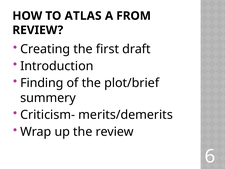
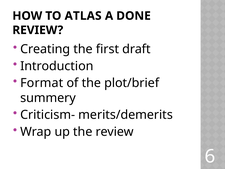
FROM: FROM -> DONE
Finding: Finding -> Format
